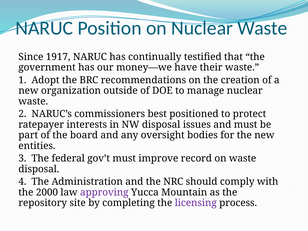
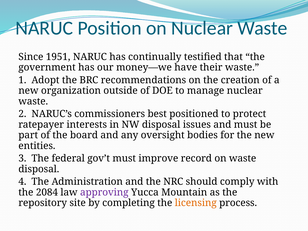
1917: 1917 -> 1951
2000: 2000 -> 2084
licensing colour: purple -> orange
